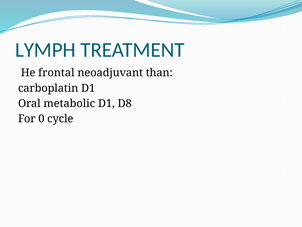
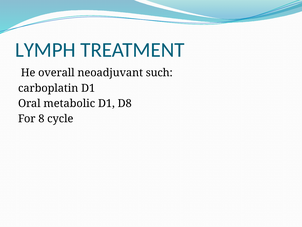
frontal: frontal -> overall
than: than -> such
0: 0 -> 8
